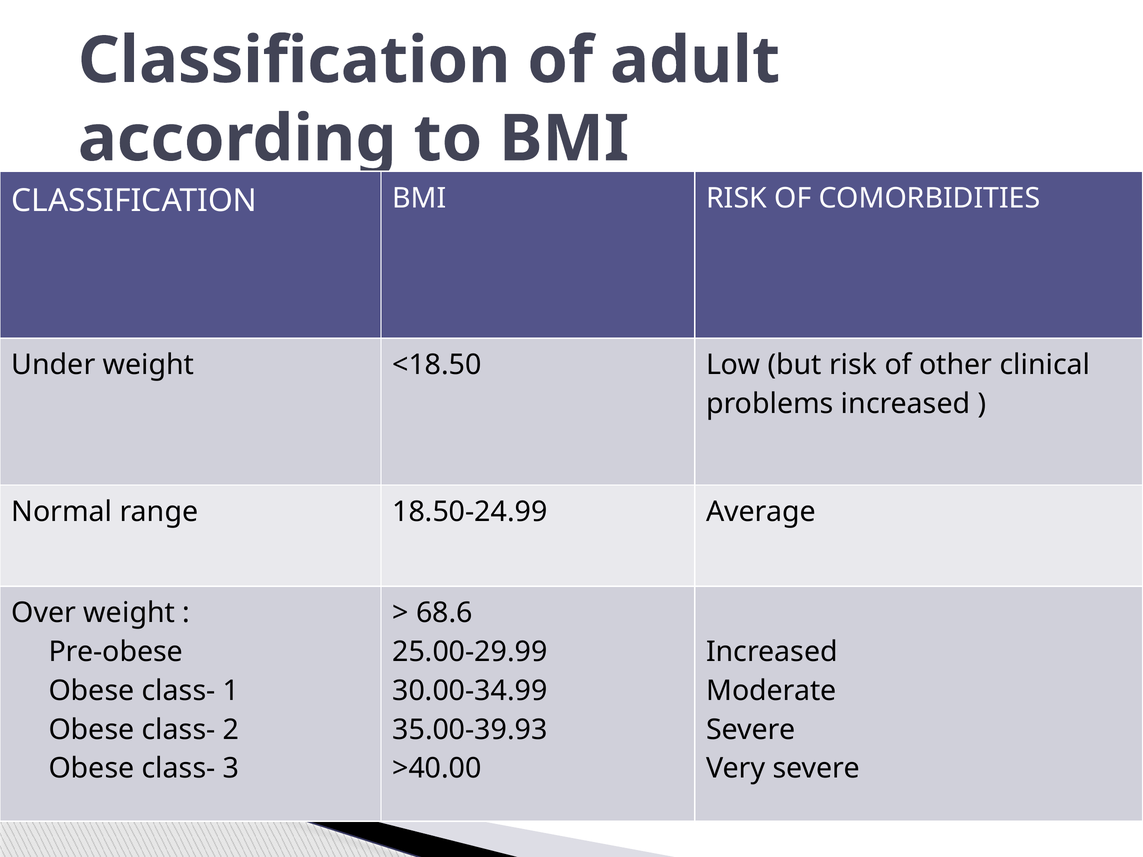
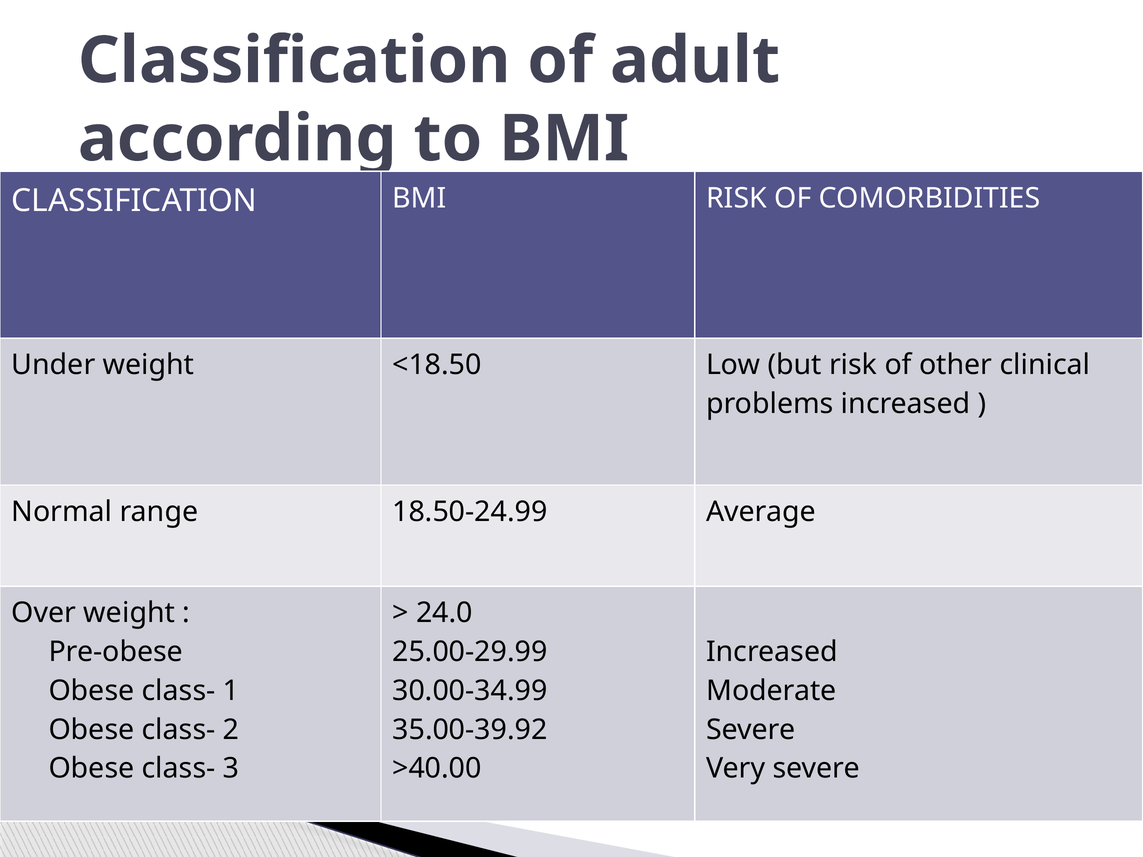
68.6: 68.6 -> 24.0
35.00-39.93: 35.00-39.93 -> 35.00-39.92
